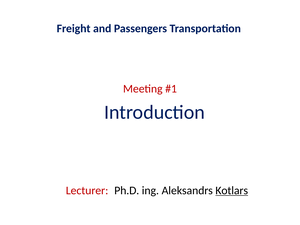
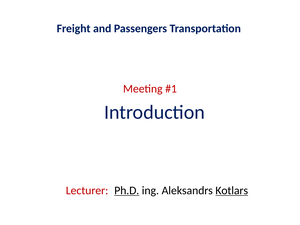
Ph.D underline: none -> present
